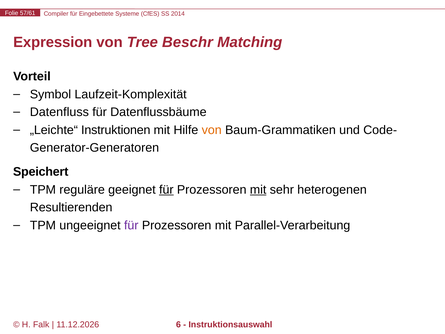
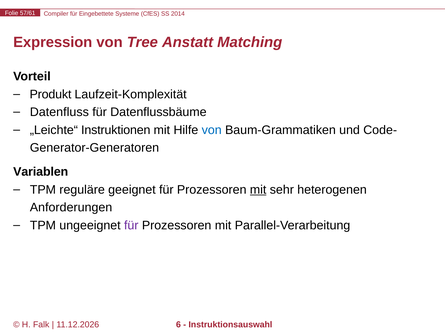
Beschr: Beschr -> Anstatt
Symbol: Symbol -> Produkt
von at (212, 130) colour: orange -> blue
Speichert: Speichert -> Variablen
für at (166, 190) underline: present -> none
Resultierenden: Resultierenden -> Anforderungen
